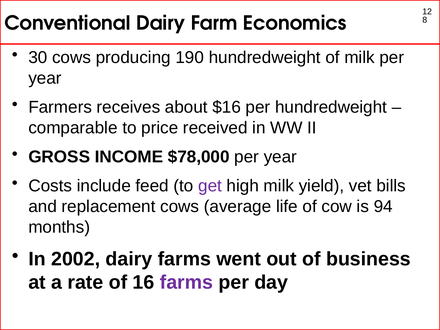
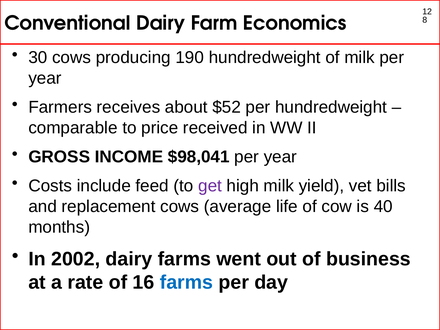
$16: $16 -> $52
$78,000: $78,000 -> $98,041
94: 94 -> 40
farms at (186, 283) colour: purple -> blue
